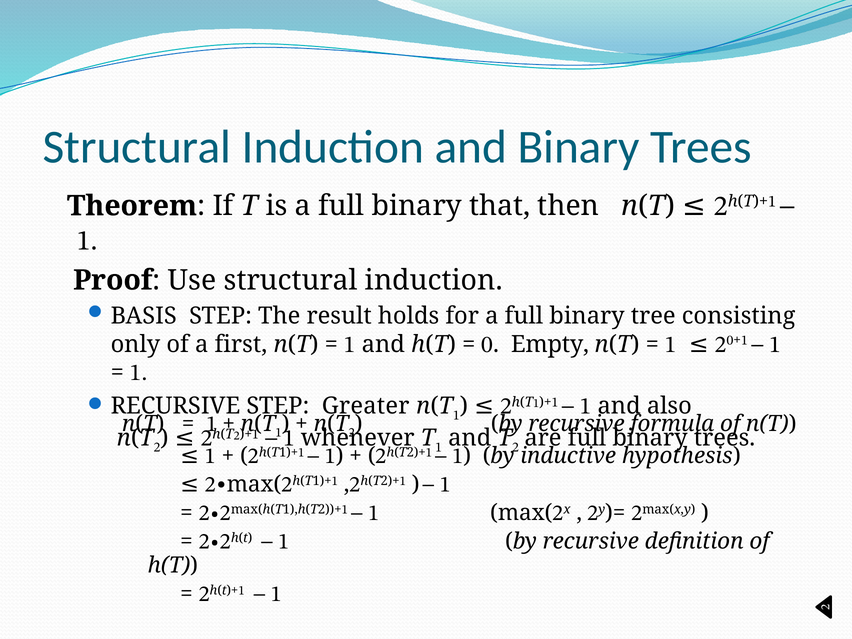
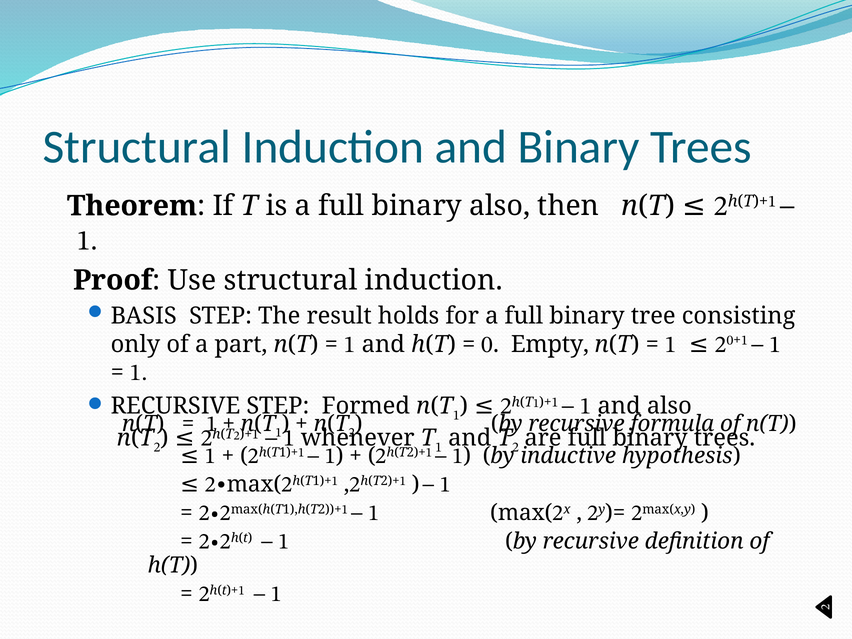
binary that: that -> also
first: first -> part
Greater: Greater -> Formed
